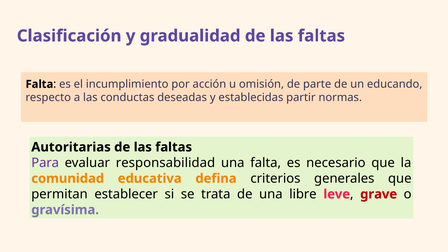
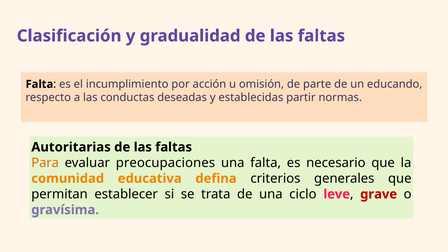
Para colour: purple -> orange
responsabilidad: responsabilidad -> preocupaciones
libre: libre -> ciclo
